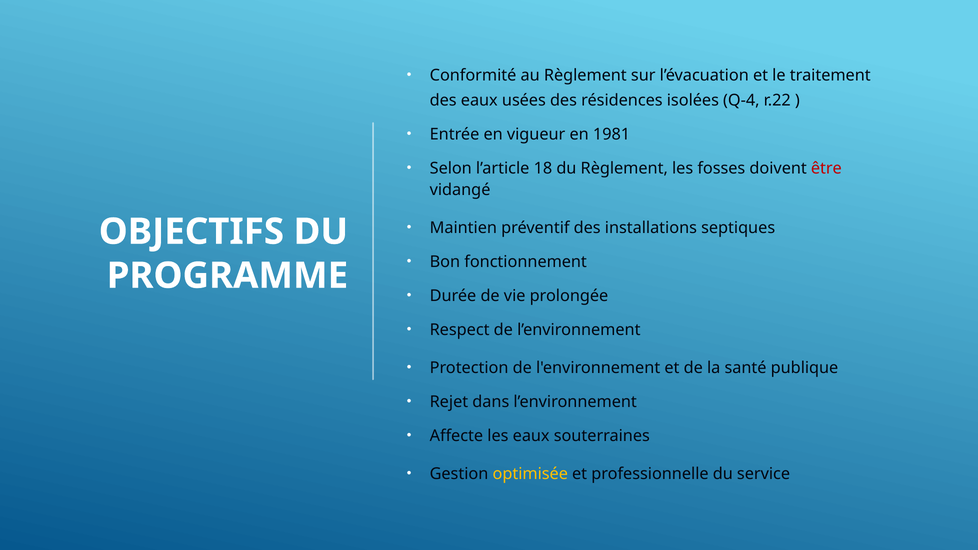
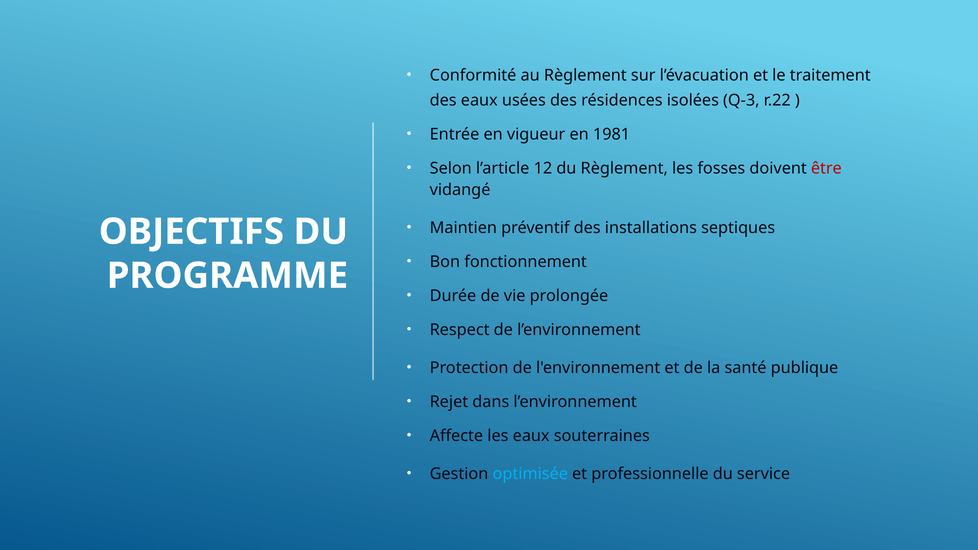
Q-4: Q-4 -> Q-3
18: 18 -> 12
optimisée colour: yellow -> light blue
